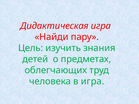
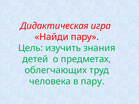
в игра: игра -> пару
